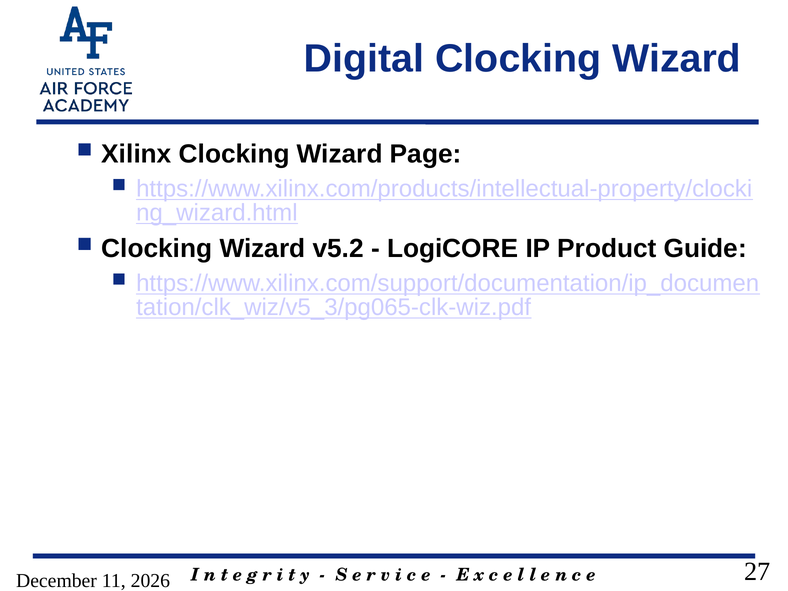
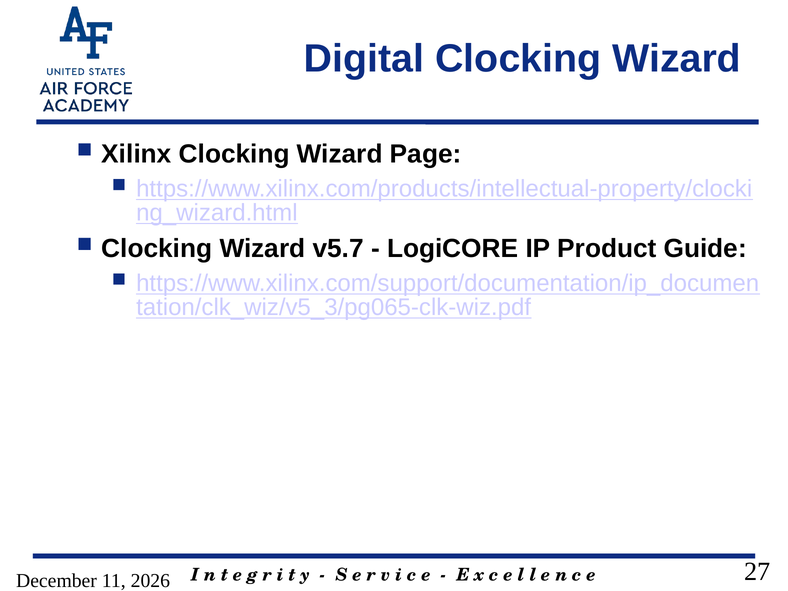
v5.2: v5.2 -> v5.7
